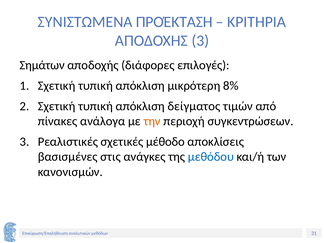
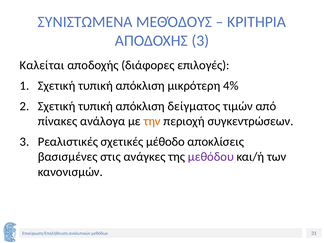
ΠΡΟΈΚΤΑΣΗ: ΠΡΟΈΚΤΑΣΗ -> ΜΕΘΌΔΟΥΣ
Σημάτων: Σημάτων -> Καλείται
8%: 8% -> 4%
μεθόδου colour: blue -> purple
